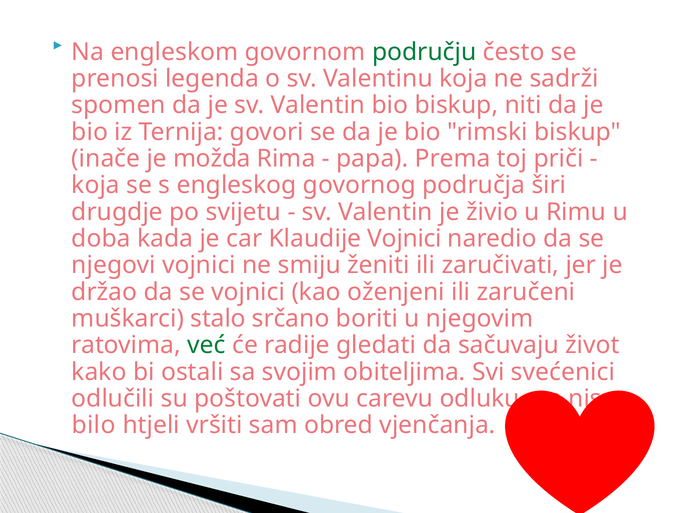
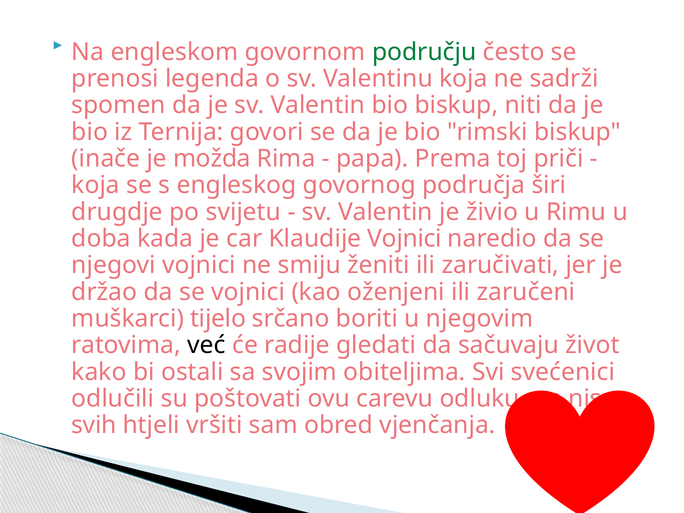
stalo: stalo -> tijelo
već colour: green -> black
bilo: bilo -> svih
